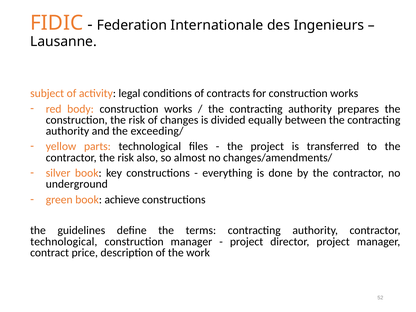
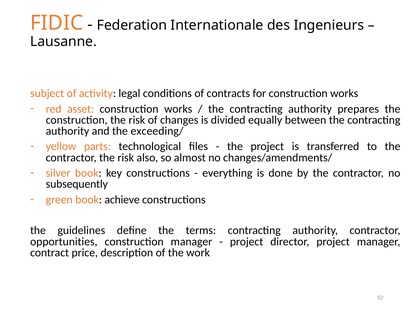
body: body -> asset
underground: underground -> subsequently
technological at (64, 242): technological -> opportunities
